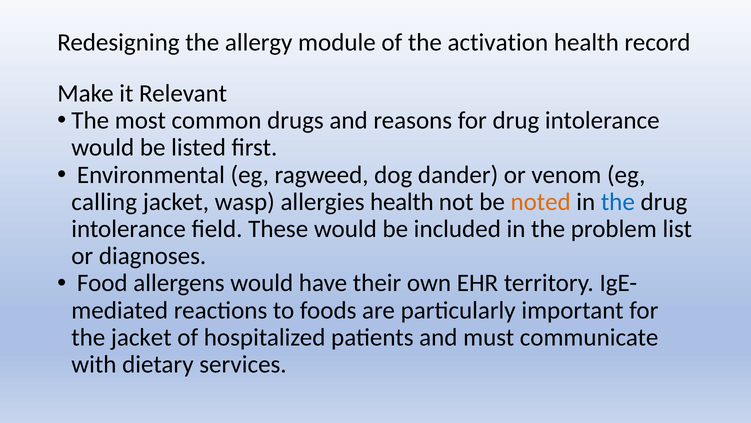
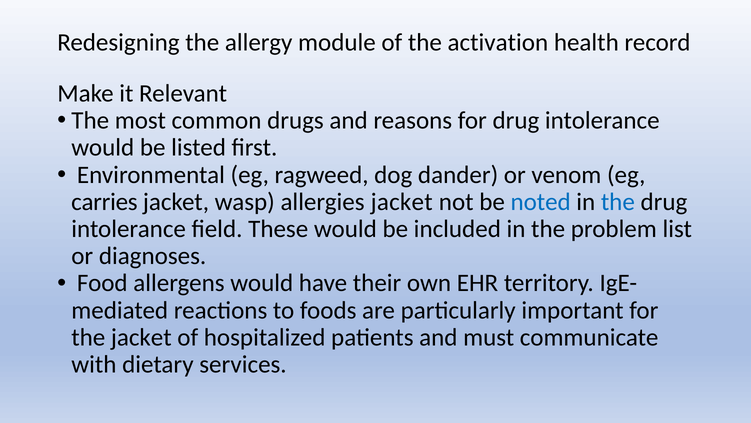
calling: calling -> carries
allergies health: health -> jacket
noted colour: orange -> blue
